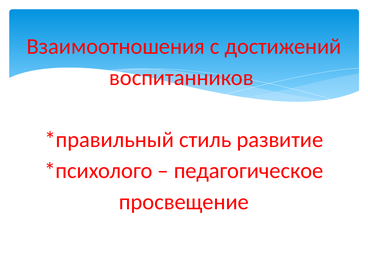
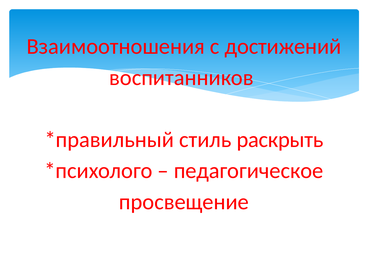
развитие: развитие -> раскрыть
